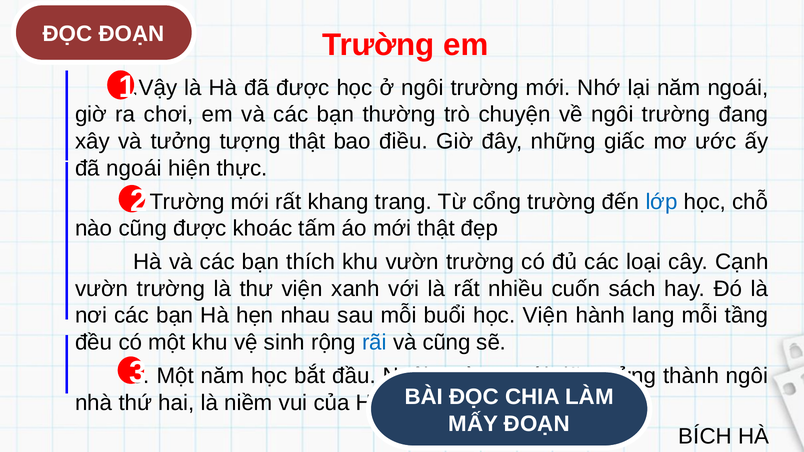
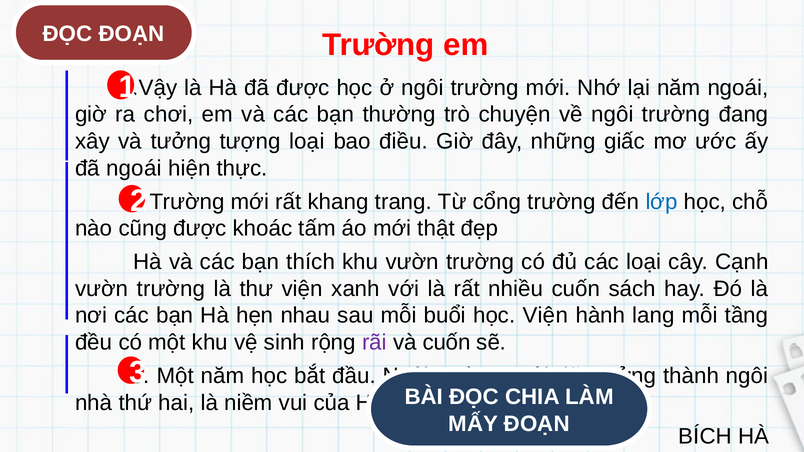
tượng thật: thật -> loại
rãi colour: blue -> purple
và cũng: cũng -> cuốn
